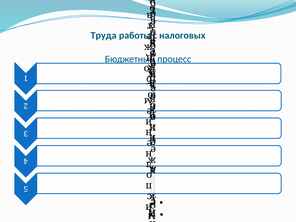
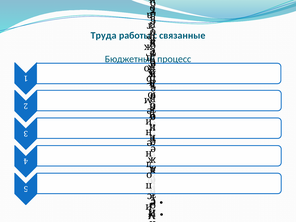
налоговых: налоговых -> связанные
